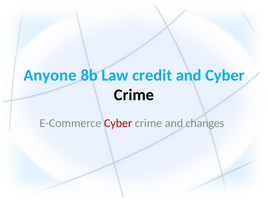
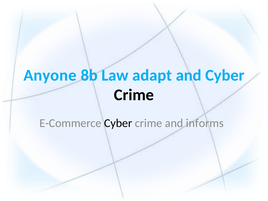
credit: credit -> adapt
Cyber at (118, 123) colour: red -> black
changes: changes -> informs
